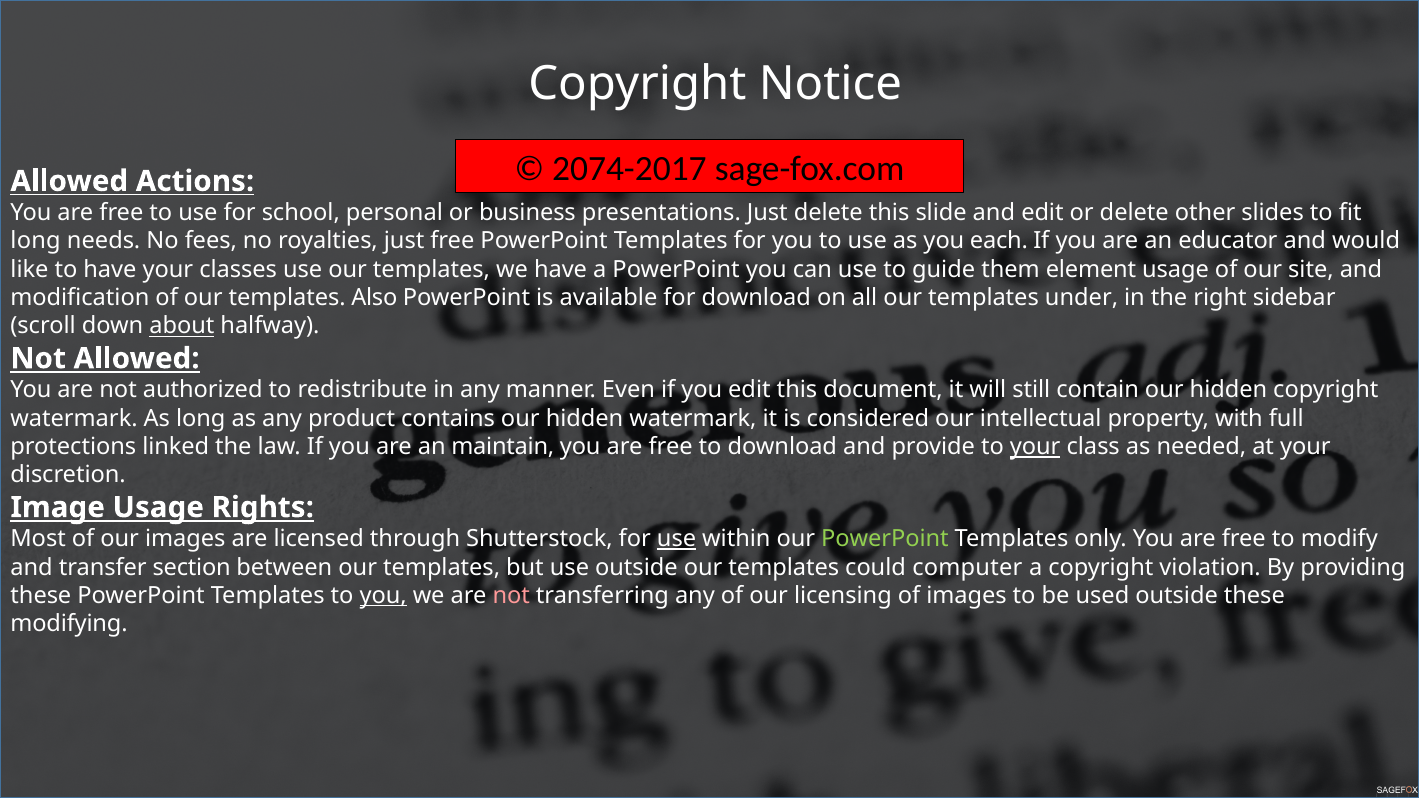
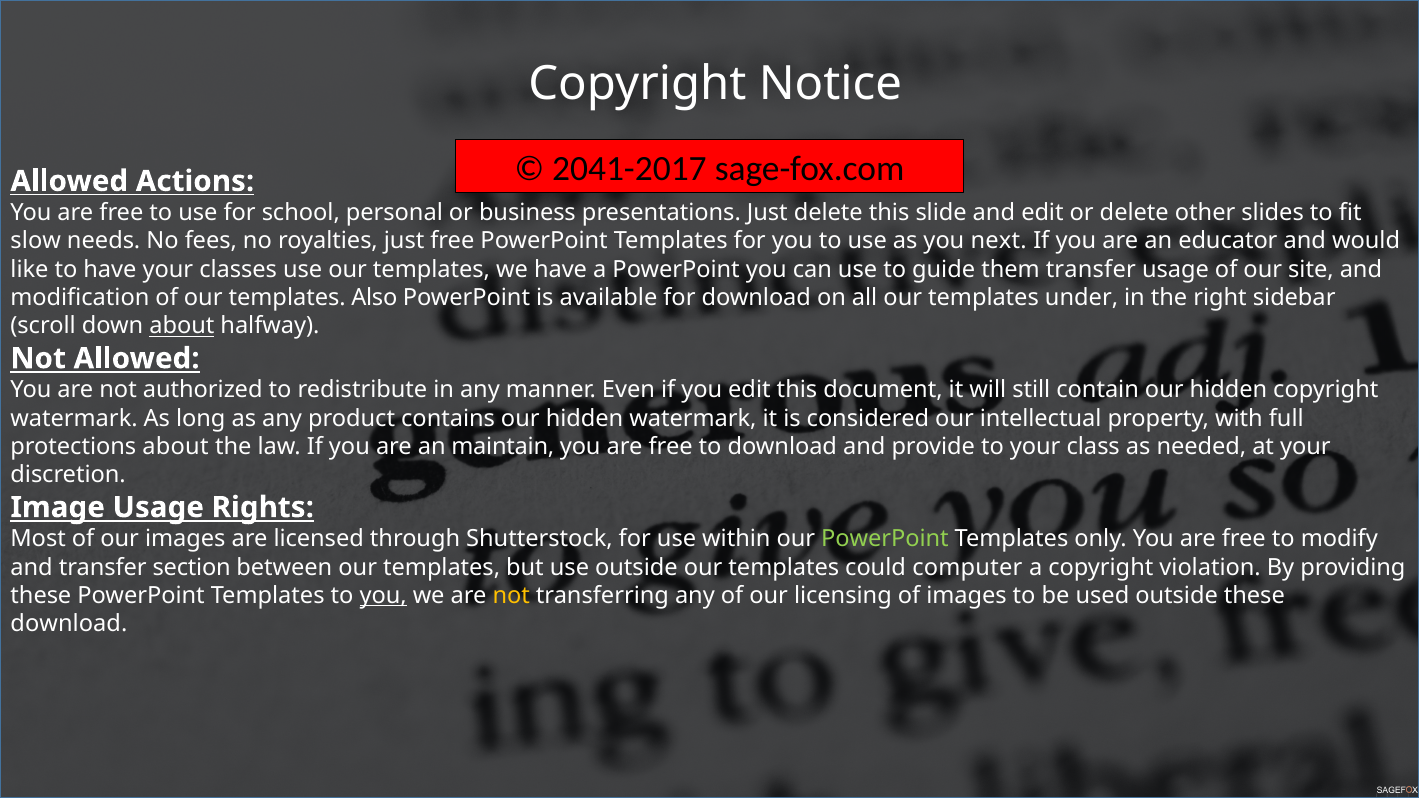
2074-2017: 2074-2017 -> 2041-2017
long at (36, 241): long -> slow
each: each -> next
them element: element -> transfer
protections linked: linked -> about
your at (1035, 447) underline: present -> none
use at (677, 539) underline: present -> none
not at (511, 596) colour: pink -> yellow
modifying at (69, 624): modifying -> download
